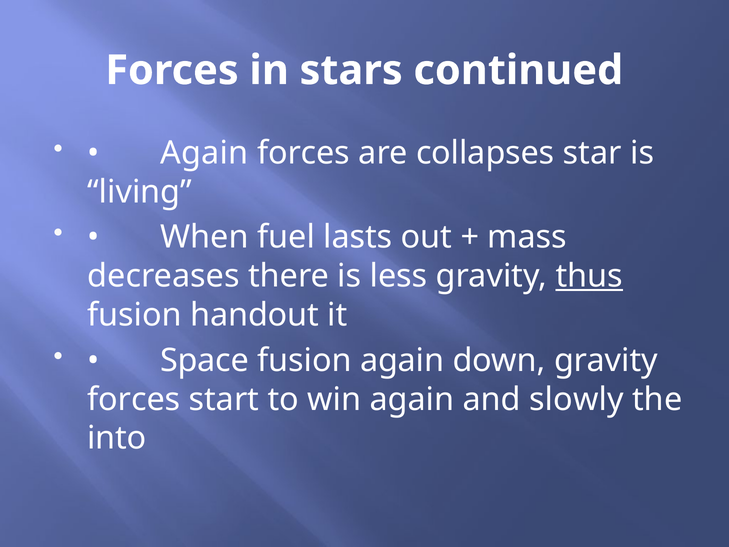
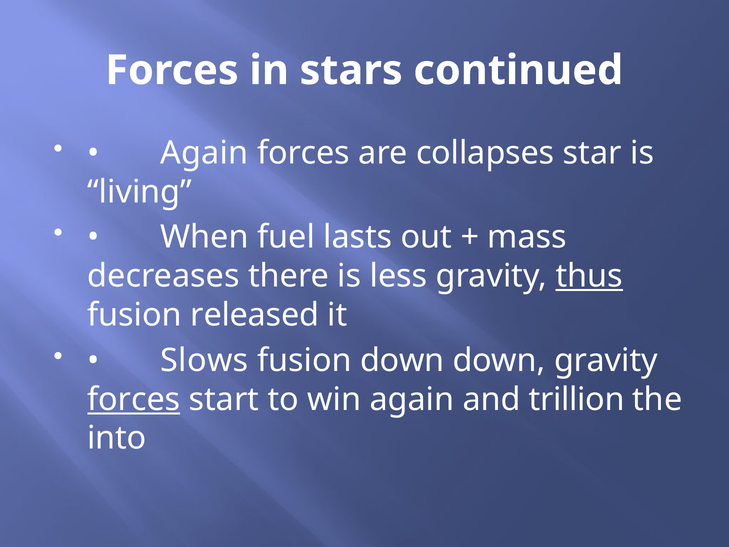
handout: handout -> released
Space: Space -> Slows
fusion again: again -> down
forces at (134, 399) underline: none -> present
slowly: slowly -> trillion
